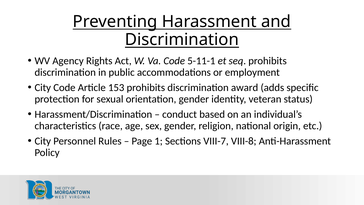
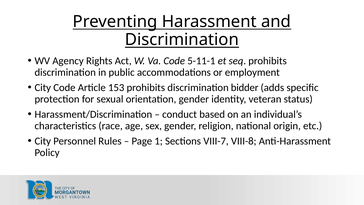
award: award -> bidder
